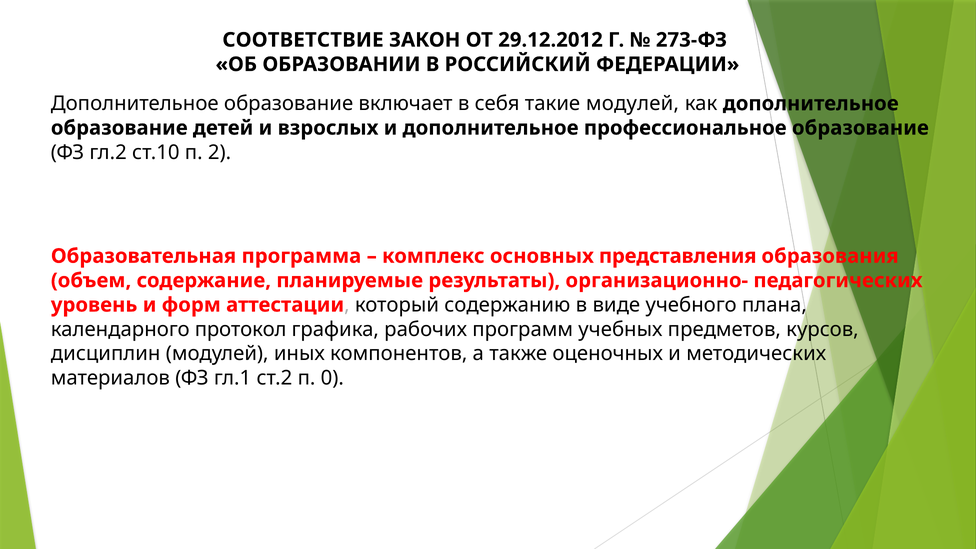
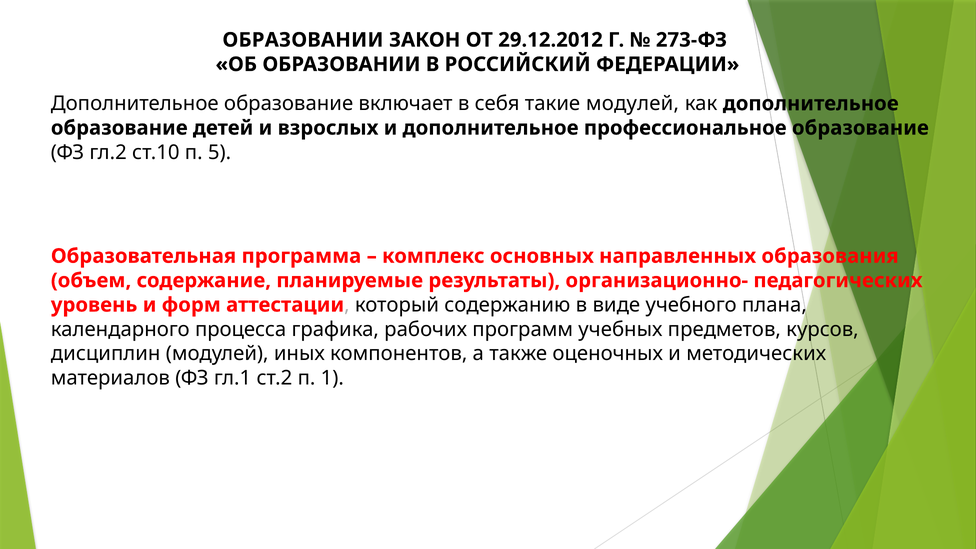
СООТВЕТСТВИЕ at (303, 40): СООТВЕТСТВИЕ -> ОБРАЗОВАНИИ
2: 2 -> 5
представления: представления -> направленных
протокол: протокол -> процесса
0: 0 -> 1
